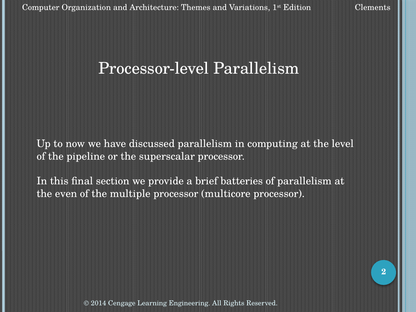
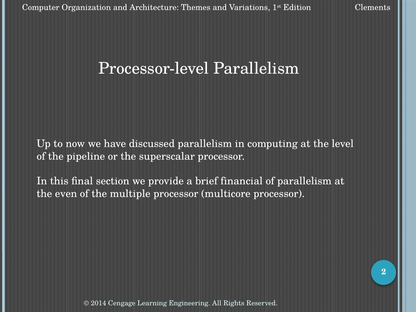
batteries: batteries -> financial
